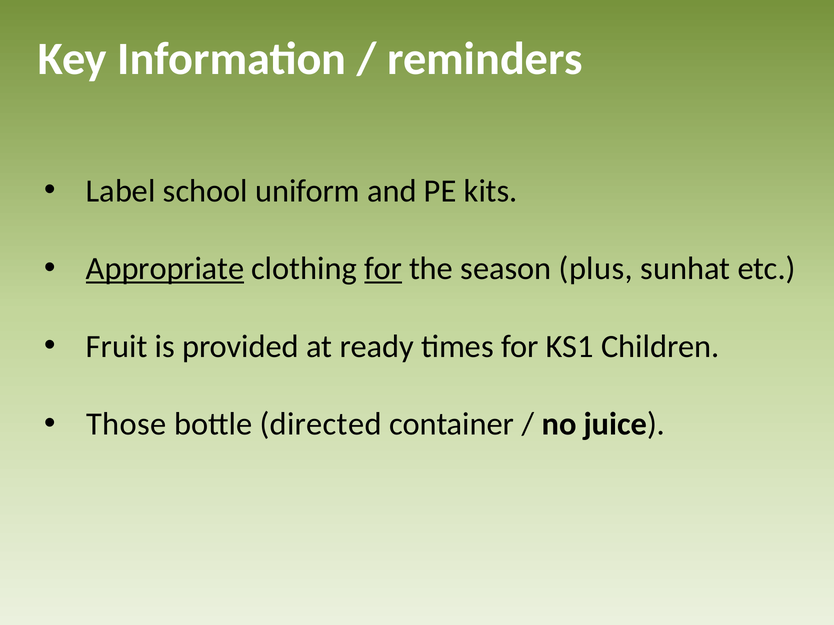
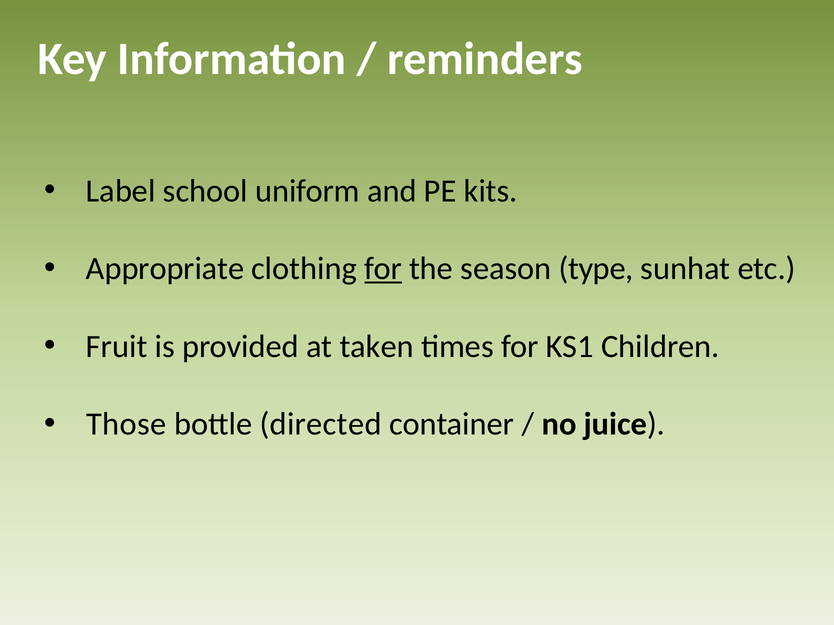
Appropriate underline: present -> none
plus: plus -> type
ready: ready -> taken
